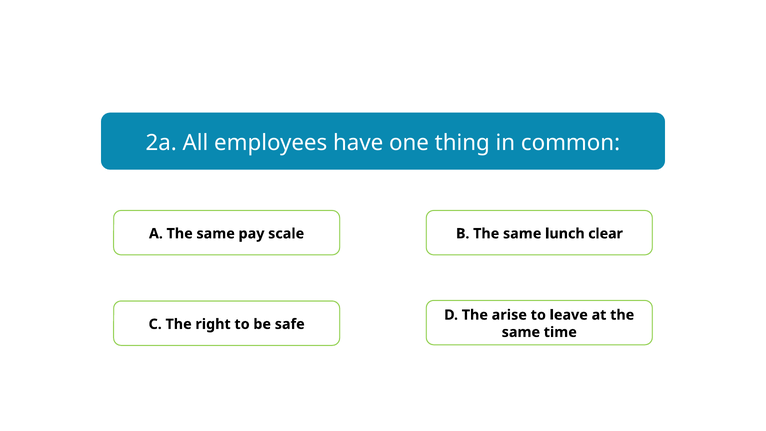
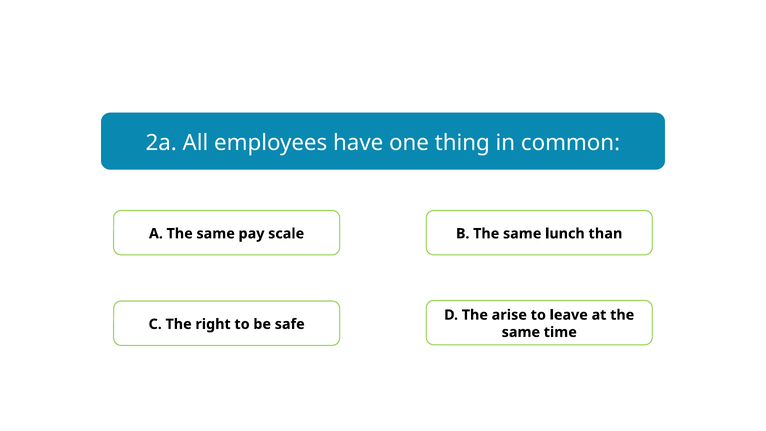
clear: clear -> than
